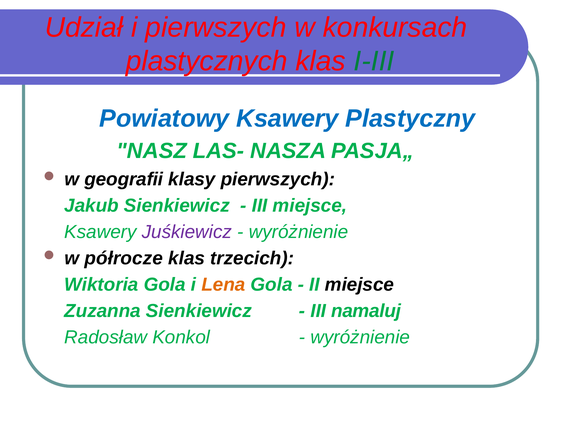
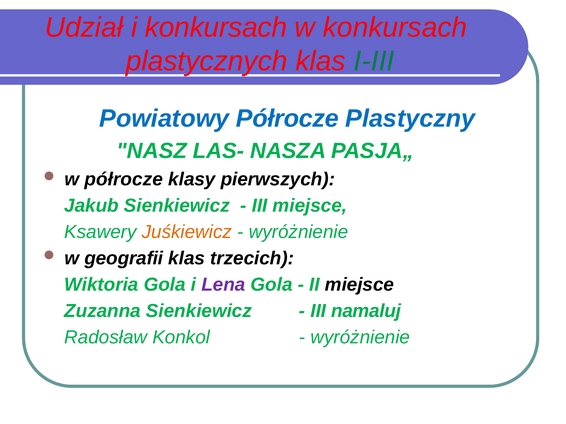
i pierwszych: pierwszych -> konkursach
Powiatowy Ksawery: Ksawery -> Półrocze
w geografii: geografii -> półrocze
Juśkiewicz colour: purple -> orange
półrocze: półrocze -> geografii
Lena colour: orange -> purple
